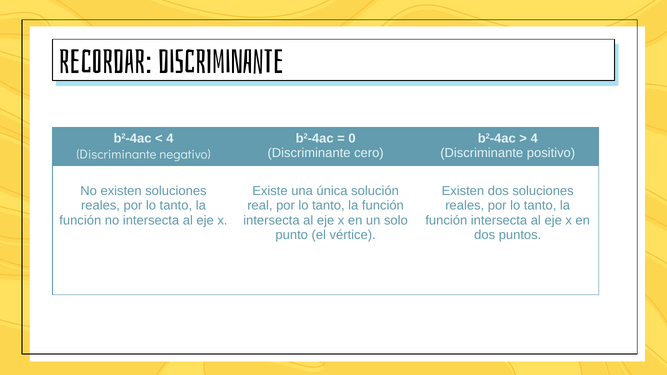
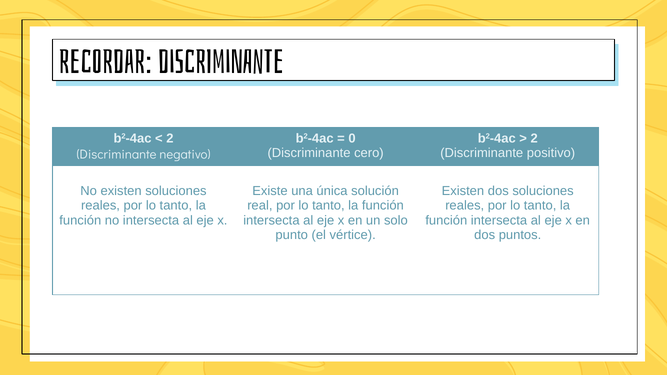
4 at (170, 138): 4 -> 2
4 at (534, 138): 4 -> 2
